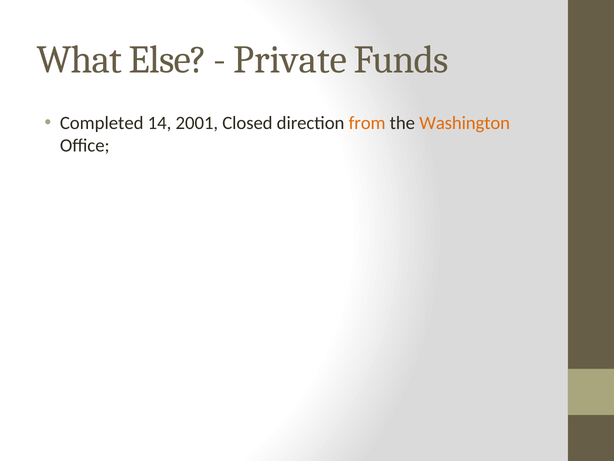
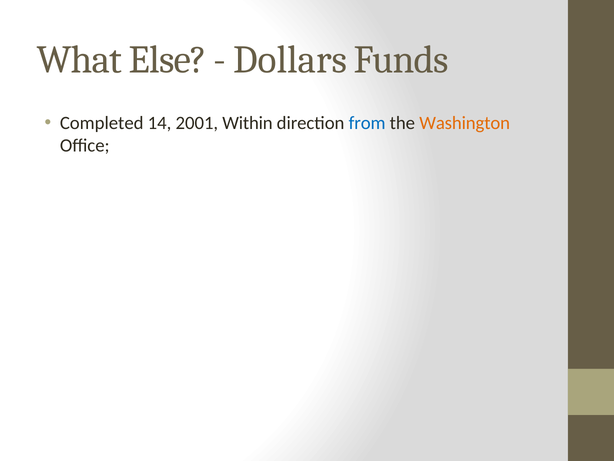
Private: Private -> Dollars
Closed: Closed -> Within
from colour: orange -> blue
